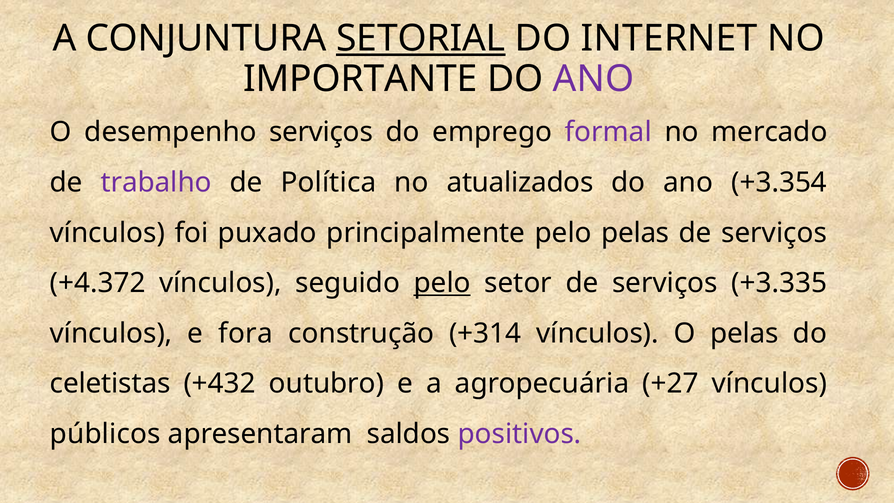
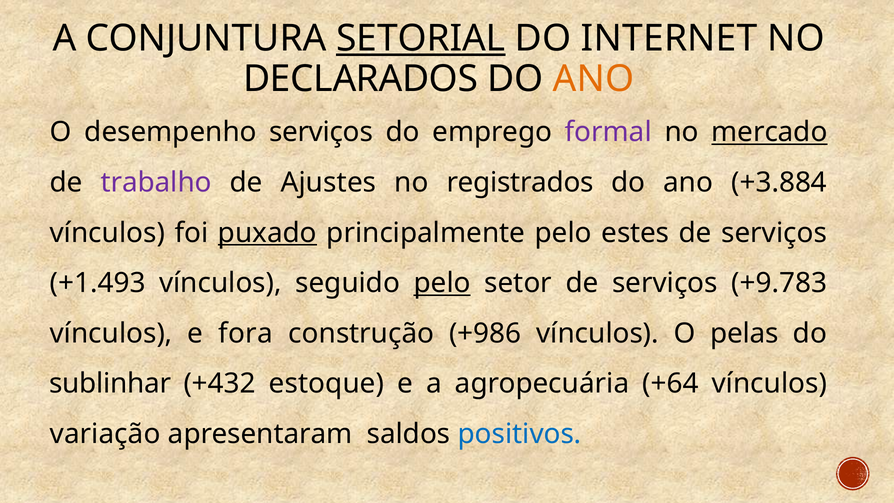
IMPORTANTE: IMPORTANTE -> DECLARADOS
ANO at (594, 79) colour: purple -> orange
mercado underline: none -> present
Política: Política -> Ajustes
atualizados: atualizados -> registrados
+3.354: +3.354 -> +3.884
puxado underline: none -> present
pelo pelas: pelas -> estes
+4.372: +4.372 -> +1.493
+3.335: +3.335 -> +9.783
+314: +314 -> +986
celetistas: celetistas -> sublinhar
outubro: outubro -> estoque
+27: +27 -> +64
públicos: públicos -> variação
positivos colour: purple -> blue
